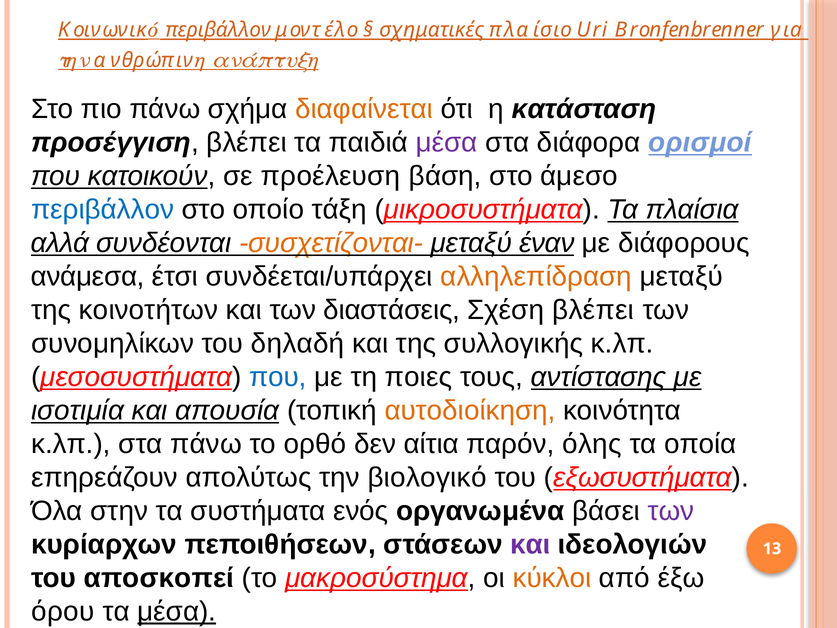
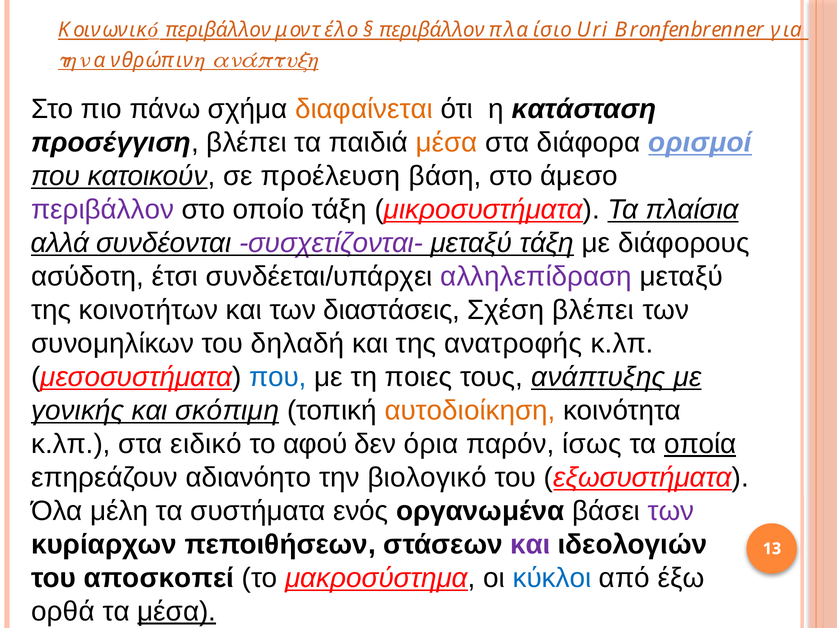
σχηματικές at (432, 30): σχηματικές -> περιβάλλον
μέσα at (447, 143) colour: purple -> orange
περιβάλλον at (103, 209) colour: blue -> purple
συσχετίζονται- colour: orange -> purple
μεταξύ έναν: έναν -> τάξη
ανάμεσα: ανάμεσα -> ασύδοτη
αλληλεπίδραση colour: orange -> purple
συλλογικής: συλλογικής -> ανατροφής
αντίστασης: αντίστασης -> ανάπτυξης
ισοτιμία: ισοτιμία -> γονικής
απουσία: απουσία -> σκόπιμη
στα πάνω: πάνω -> ειδικό
ορθό: ορθό -> αφού
αίτια: αίτια -> όρια
όλης: όλης -> ίσως
οποία underline: none -> present
απολύτως: απολύτως -> αδιανόητο
στην: στην -> μέλη
κύκλοι colour: orange -> blue
όρου: όρου -> ορθά
